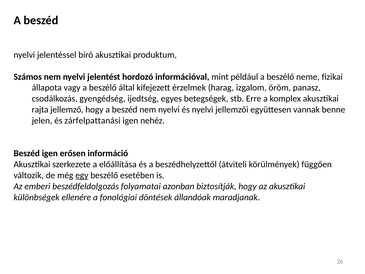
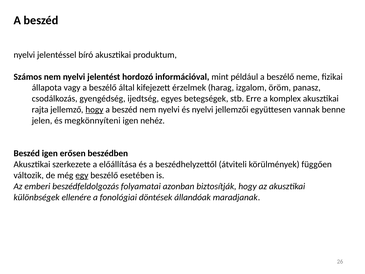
hogy at (94, 110) underline: none -> present
zárfelpattanási: zárfelpattanási -> megkönnyíteni
információ: információ -> beszédben
